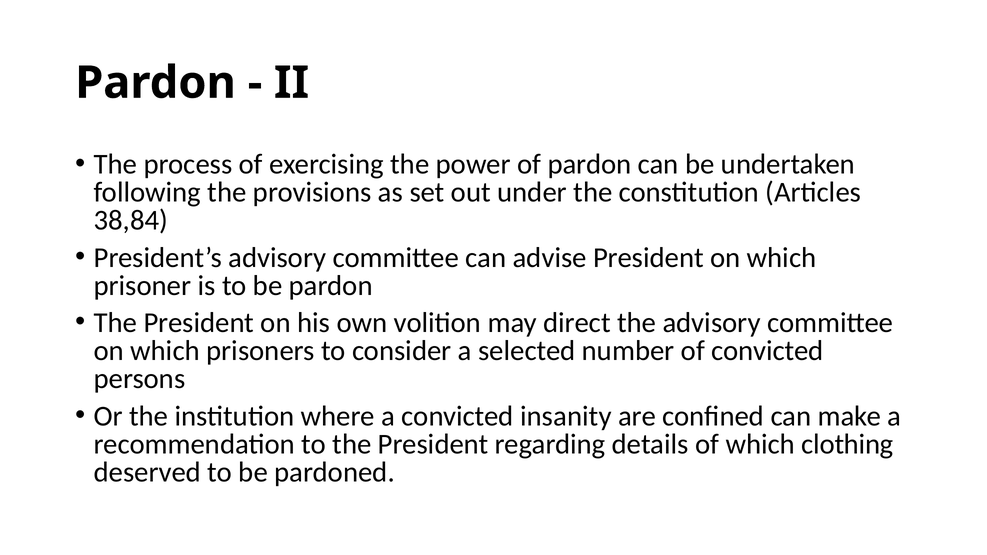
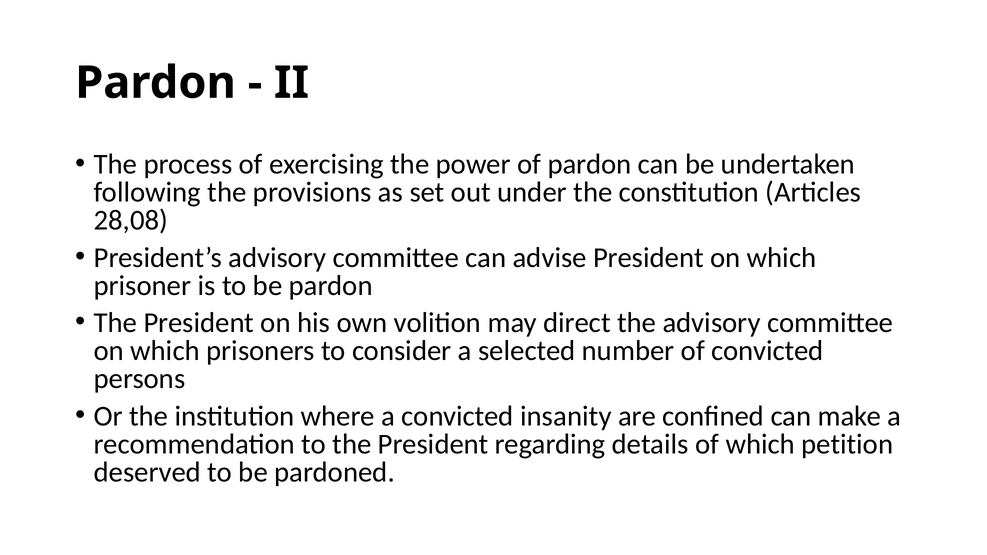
38,84: 38,84 -> 28,08
clothing: clothing -> petition
